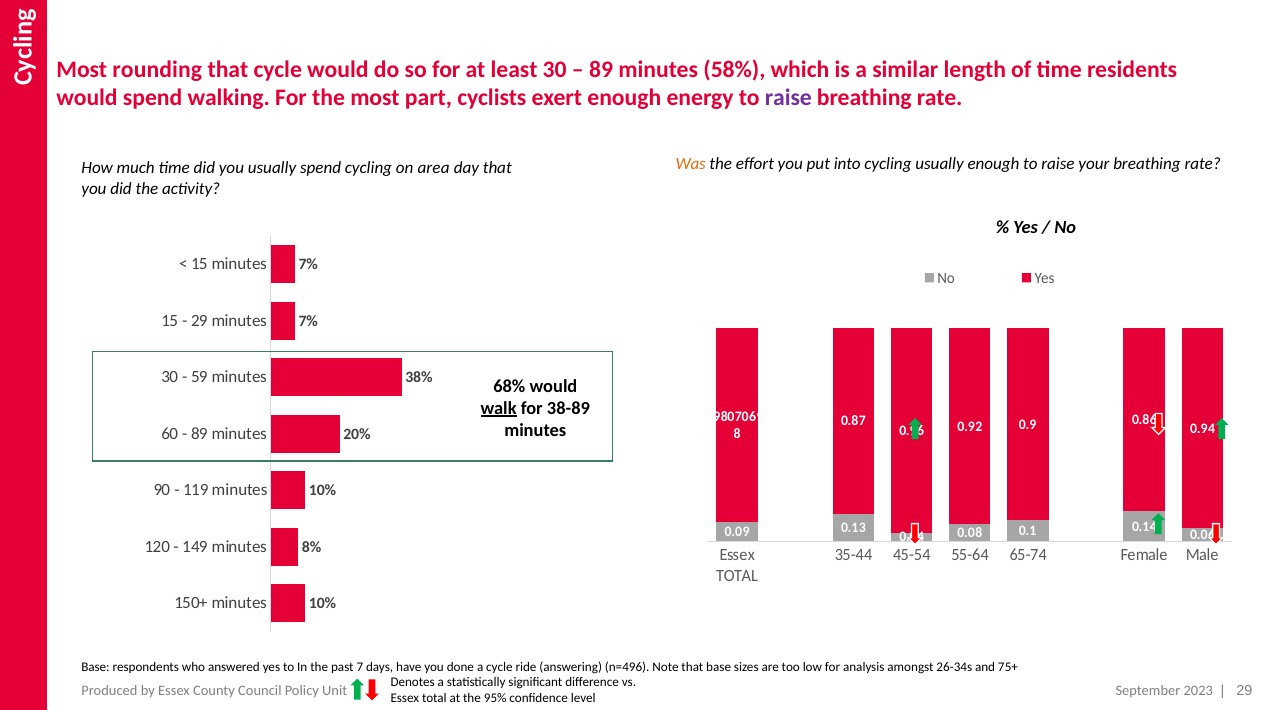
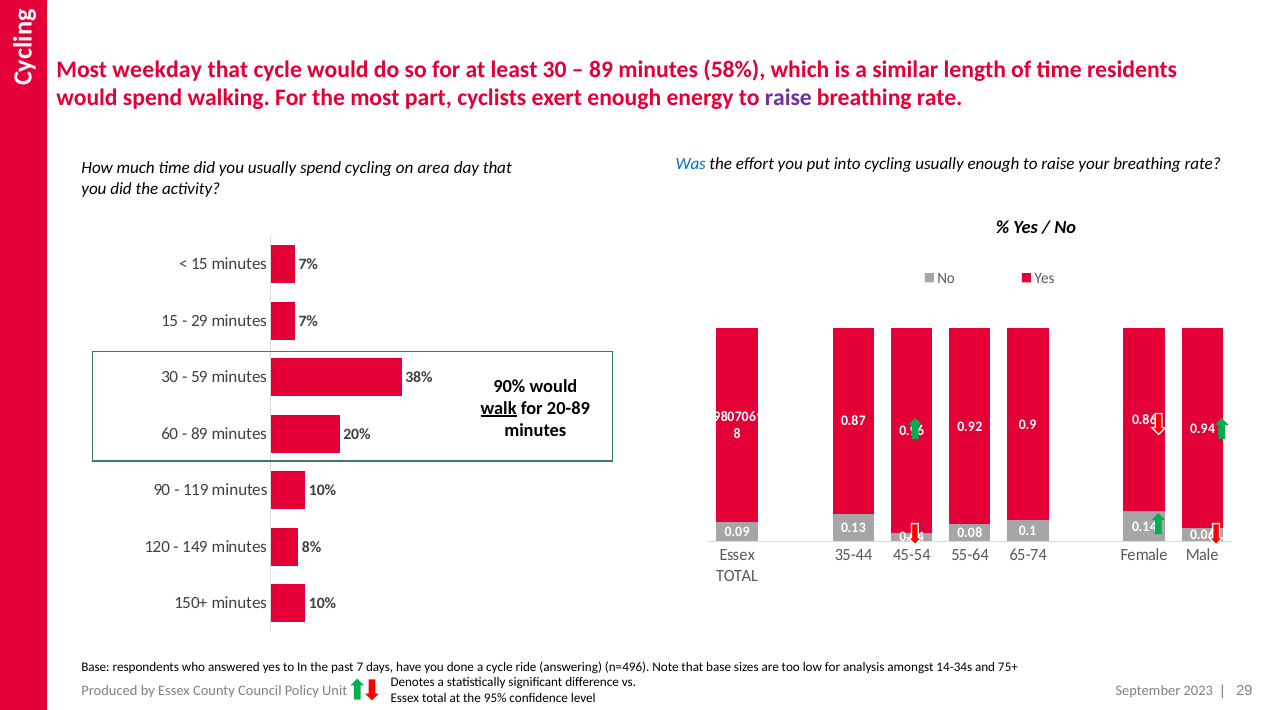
rounding: rounding -> weekday
Was colour: orange -> blue
68%: 68% -> 90%
38-89: 38-89 -> 20-89
26-34s: 26-34s -> 14-34s
